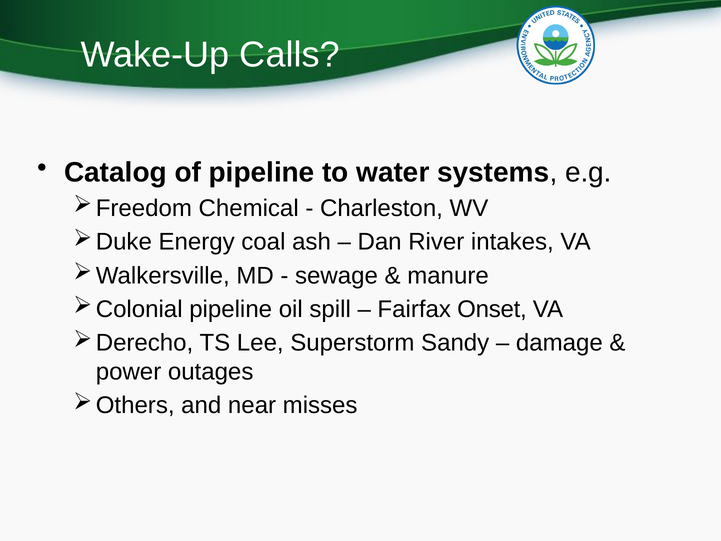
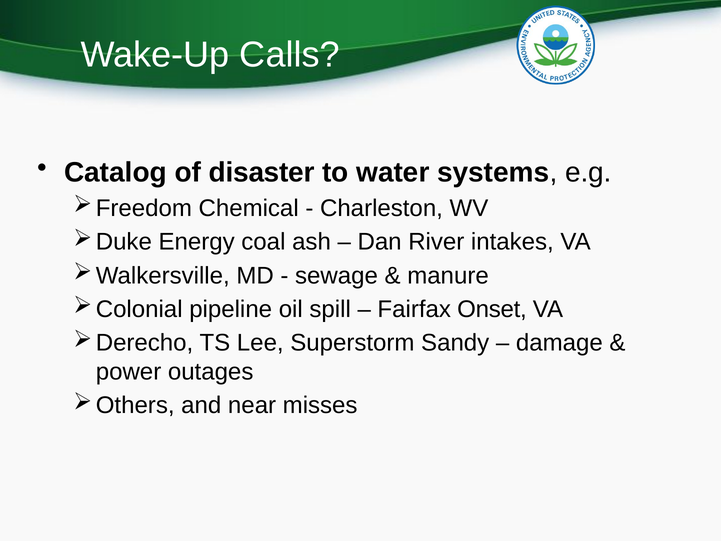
of pipeline: pipeline -> disaster
